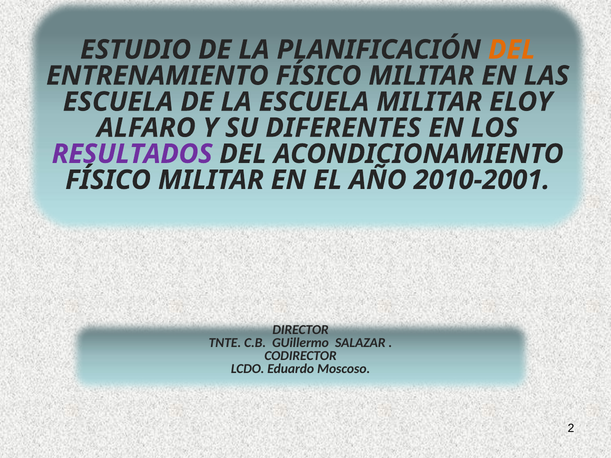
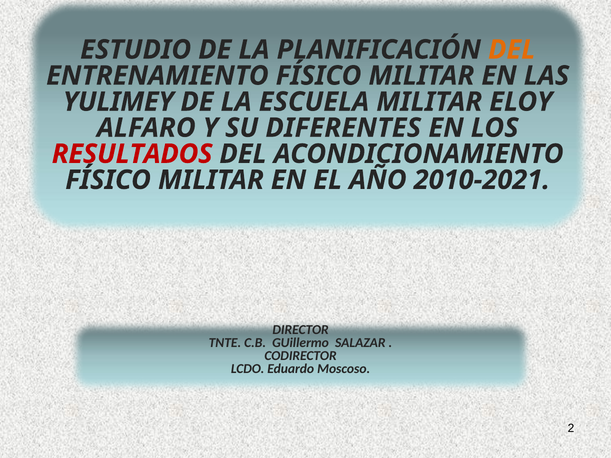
ESCUELA at (118, 102): ESCUELA -> YULIMEY
RESULTADOS colour: purple -> red
2010-2001: 2010-2001 -> 2010-2021
